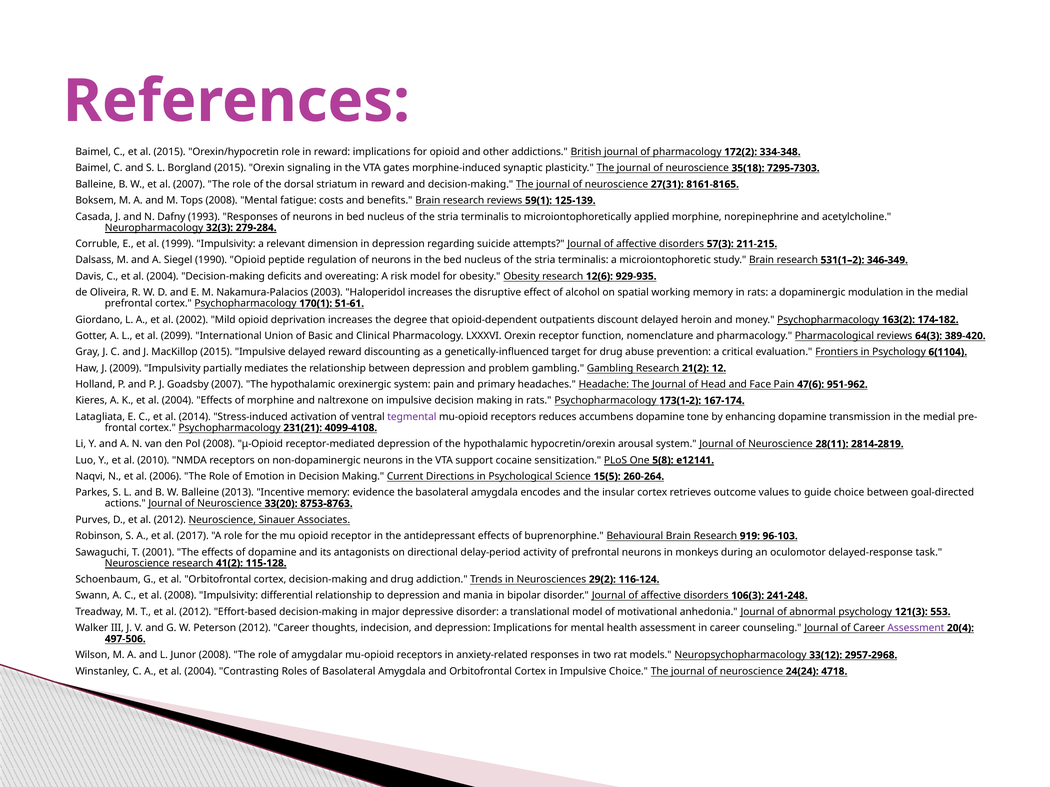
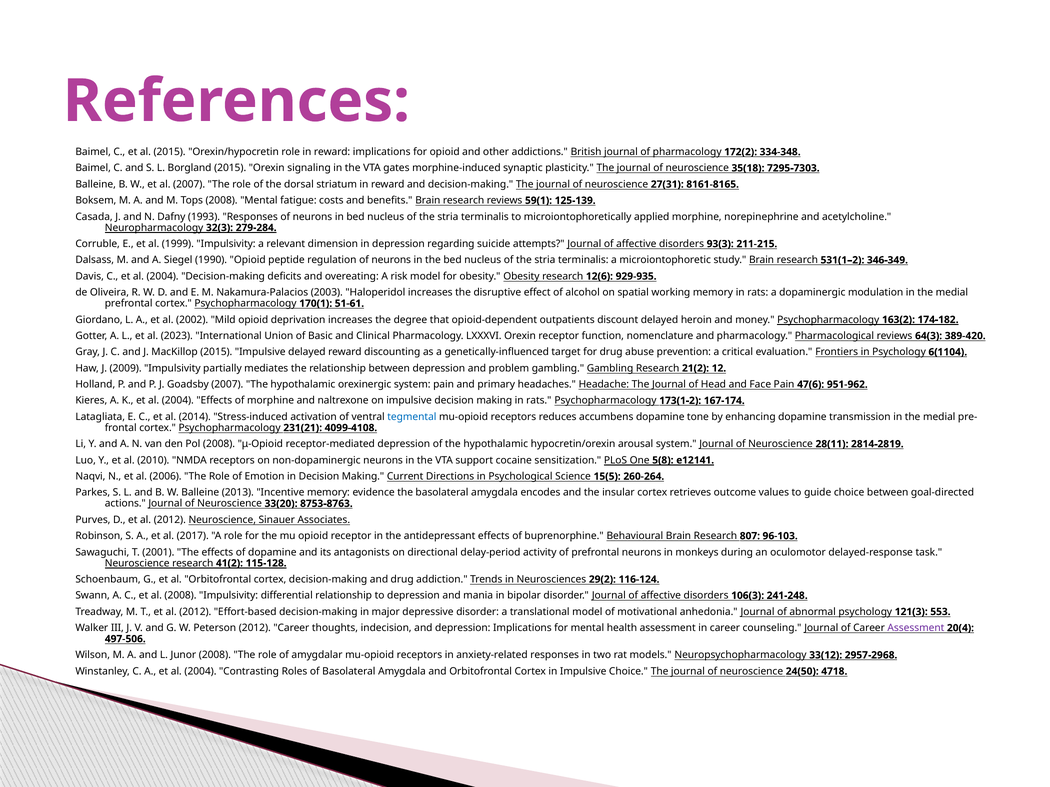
57(3: 57(3 -> 93(3
2099: 2099 -> 2023
tegmental colour: purple -> blue
919: 919 -> 807
24(24: 24(24 -> 24(50
